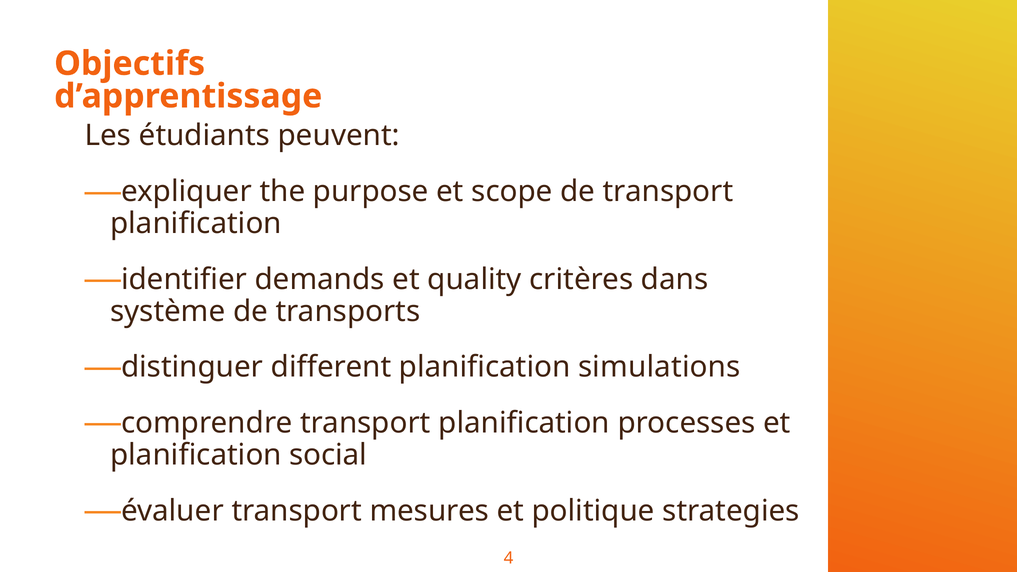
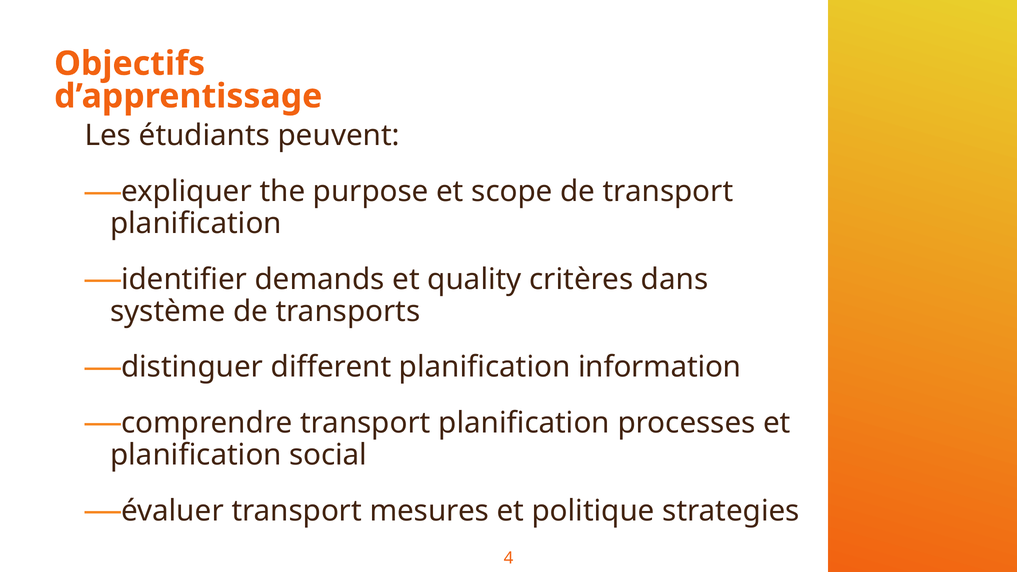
simulations: simulations -> information
